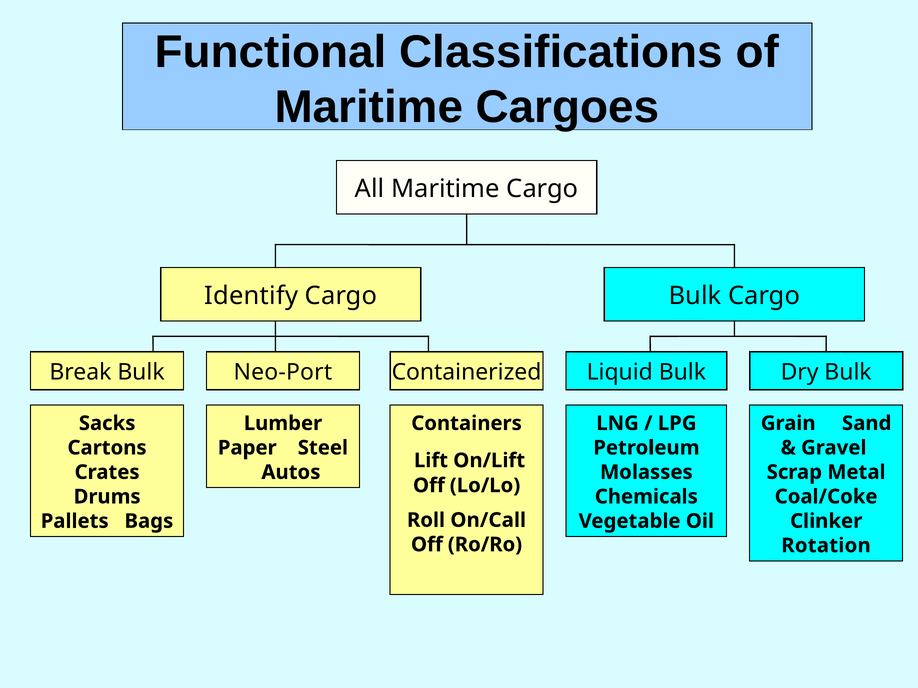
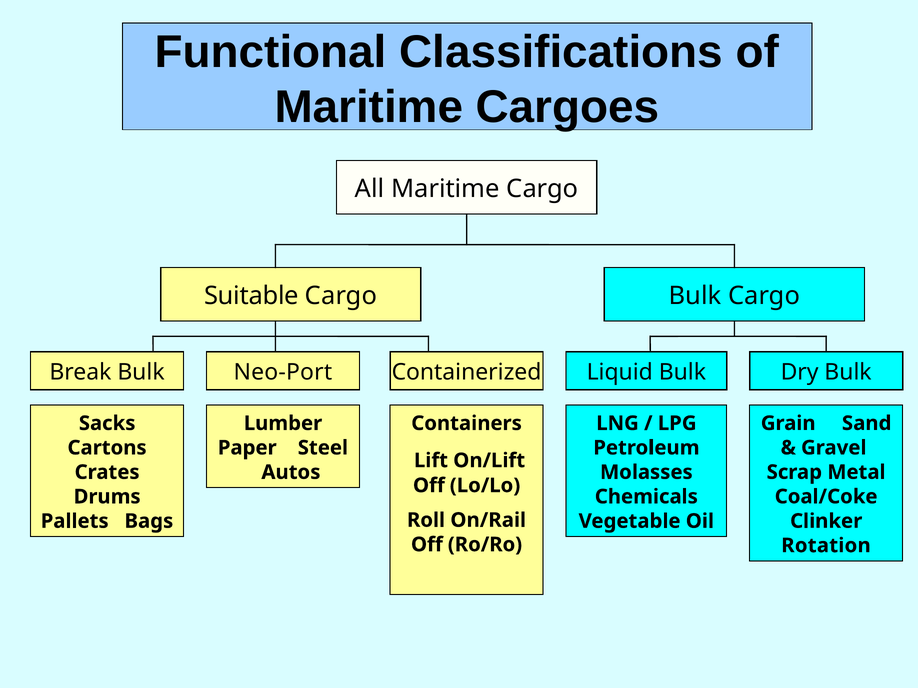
Identify: Identify -> Suitable
On/Call: On/Call -> On/Rail
